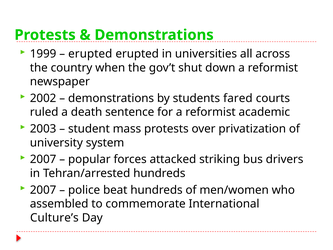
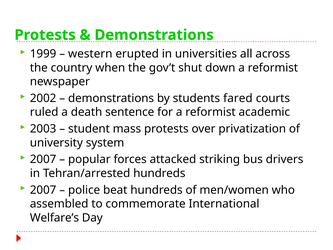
erupted at (90, 54): erupted -> western
Culture’s: Culture’s -> Welfare’s
